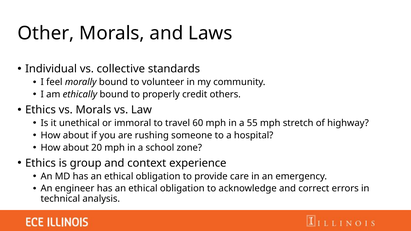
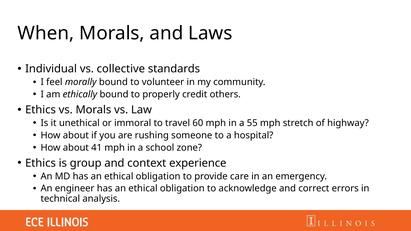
Other: Other -> When
20: 20 -> 41
